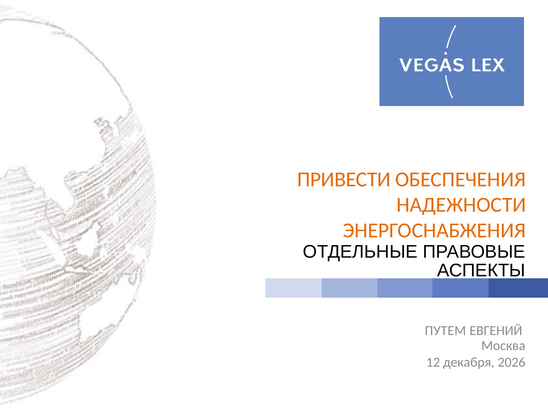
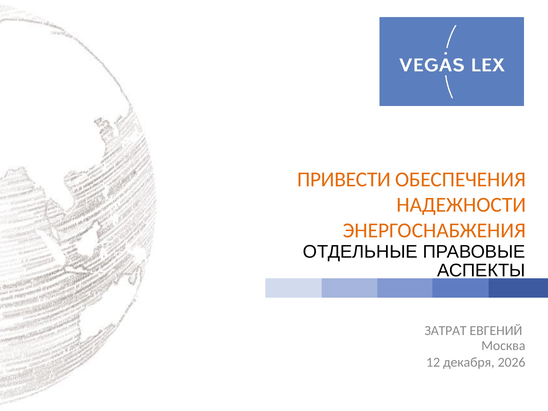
ПУТЕМ: ПУТЕМ -> ЗАТРАТ
